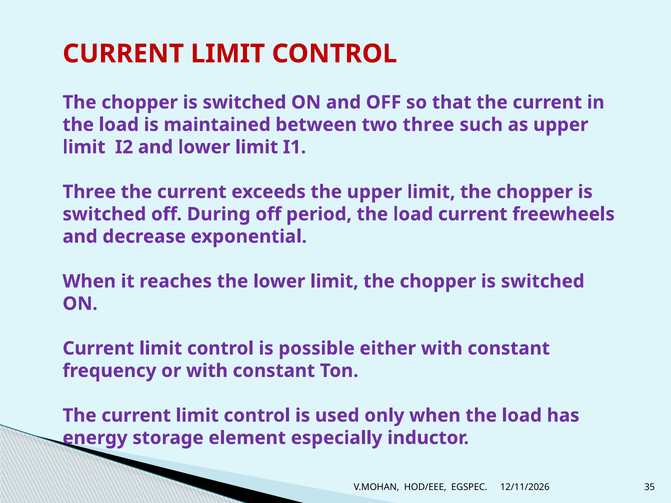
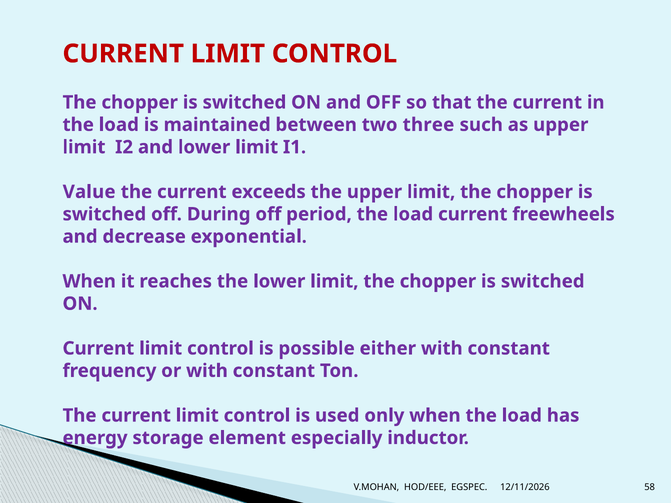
Three at (89, 192): Three -> Value
35: 35 -> 58
